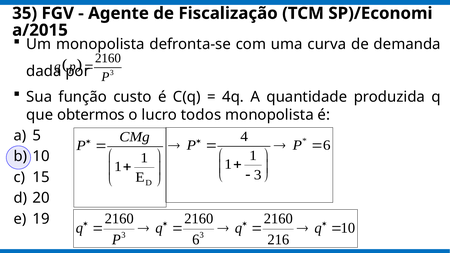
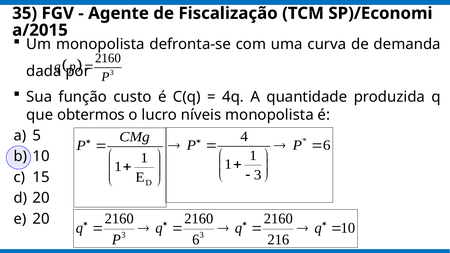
todos: todos -> níveis
19 at (41, 219): 19 -> 20
